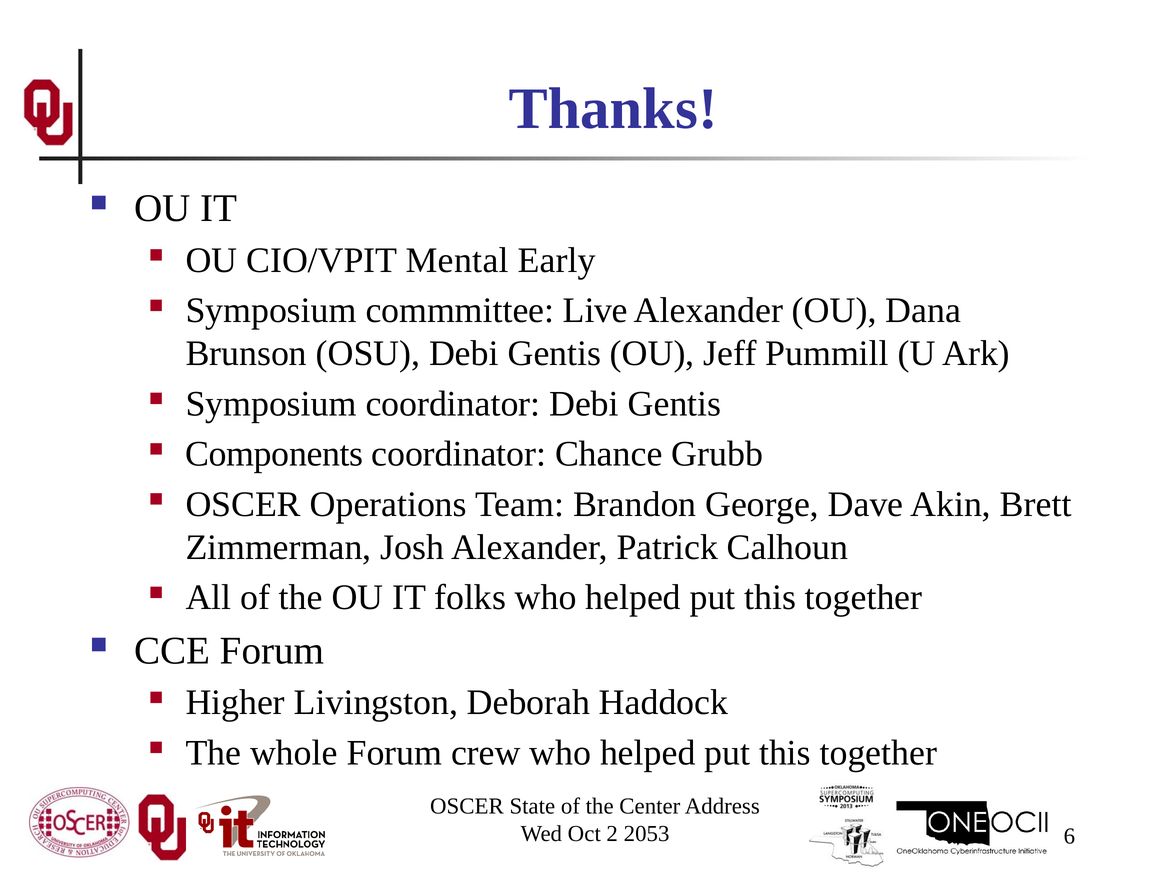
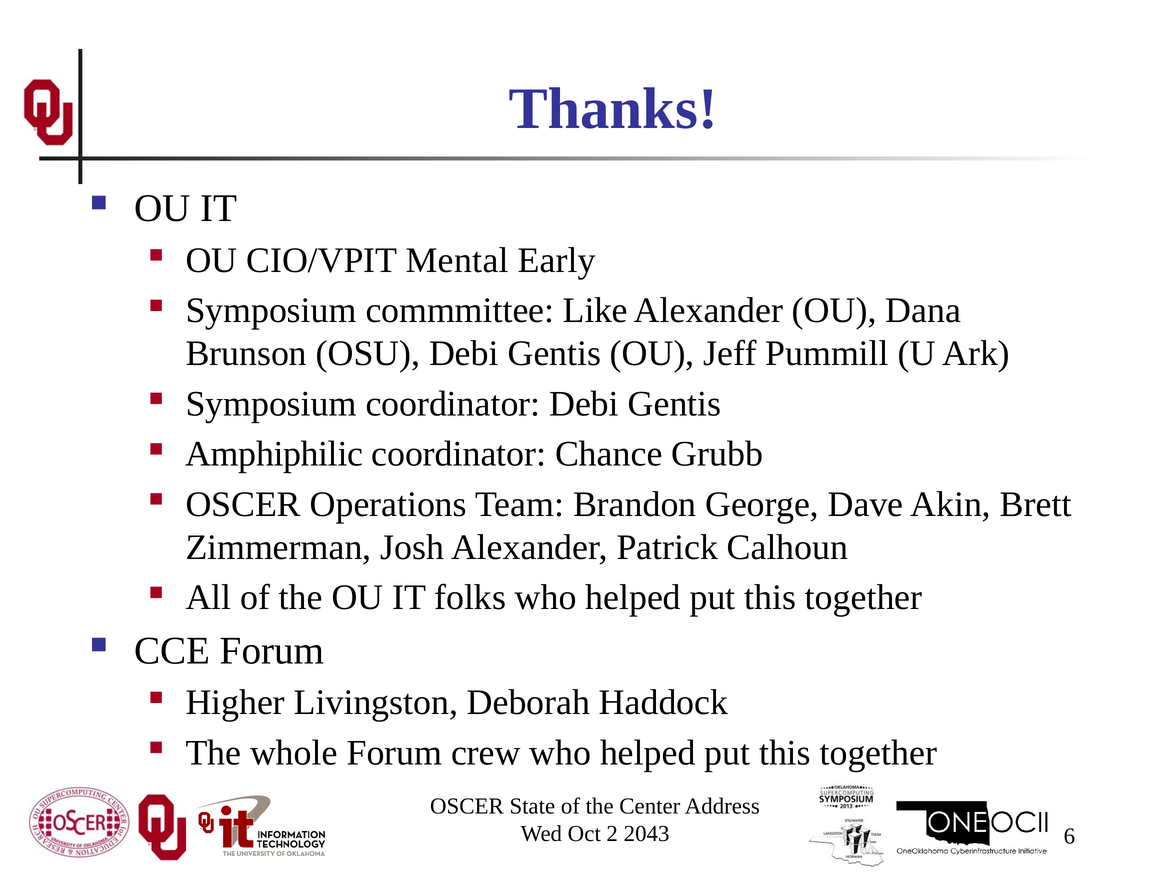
Live: Live -> Like
Components: Components -> Amphiphilic
2053: 2053 -> 2043
